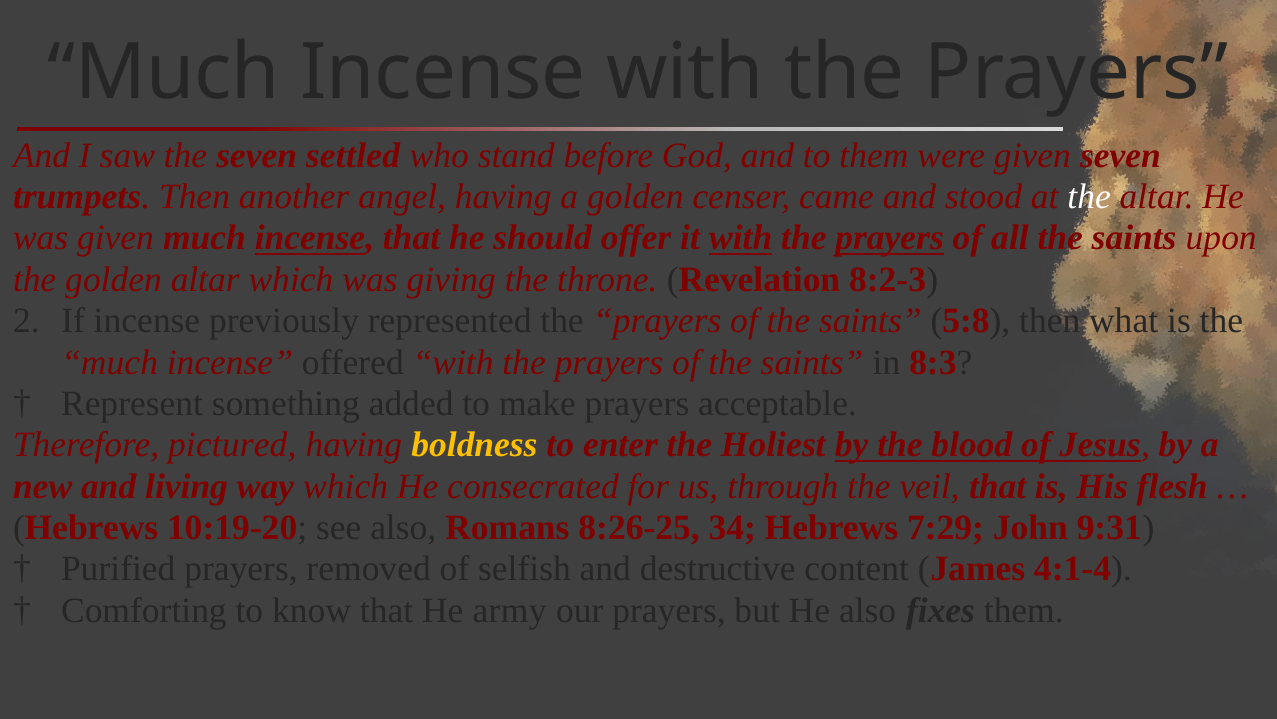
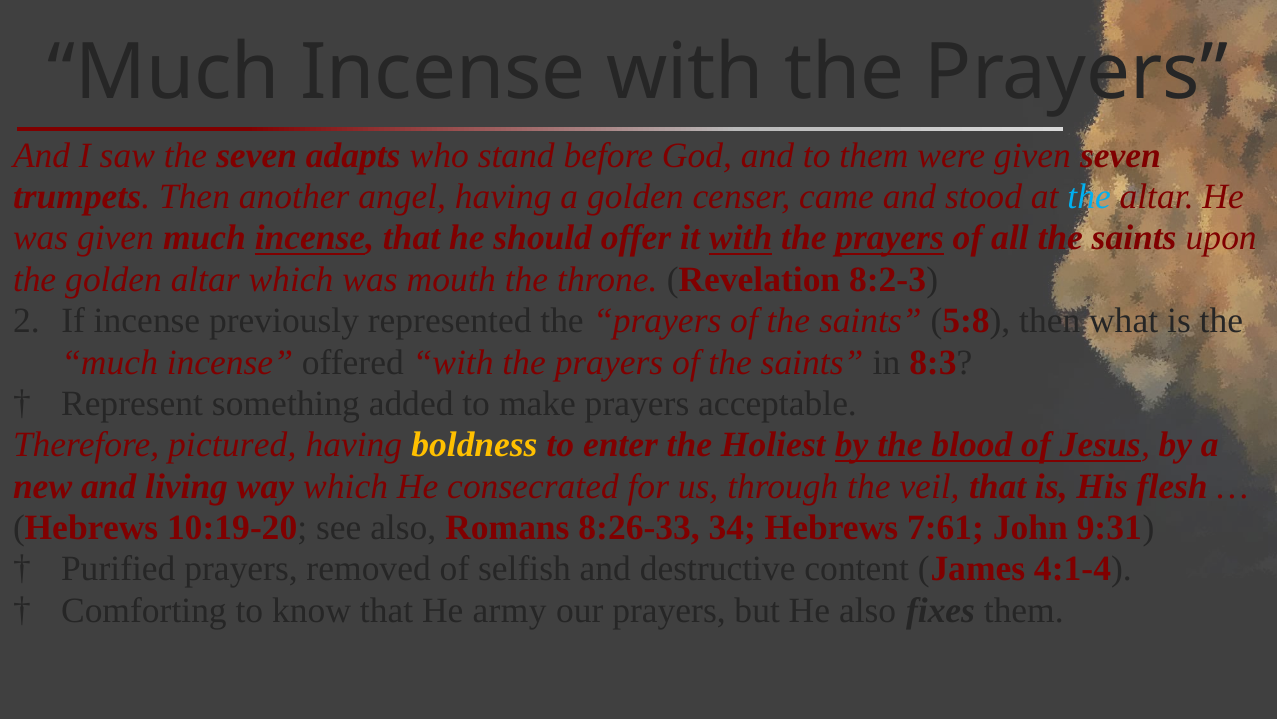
settled: settled -> adapts
the at (1089, 197) colour: white -> light blue
giving: giving -> mouth
8:26-25: 8:26-25 -> 8:26-33
7:29: 7:29 -> 7:61
